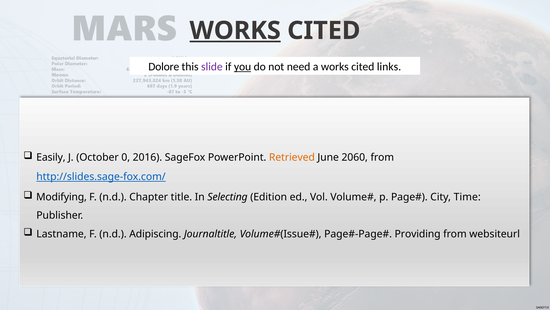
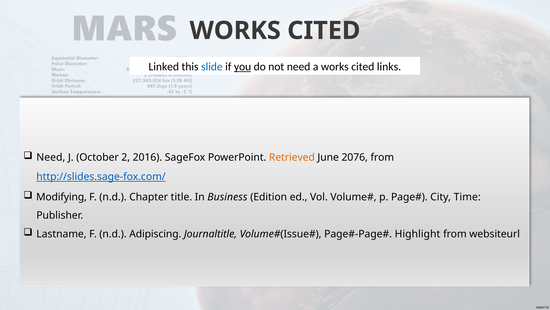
WORKS at (235, 31) underline: present -> none
Dolore: Dolore -> Linked
slide colour: purple -> blue
Easily at (51, 157): Easily -> Need
0: 0 -> 2
2060: 2060 -> 2076
Selecting: Selecting -> Business
Providing: Providing -> Highlight
